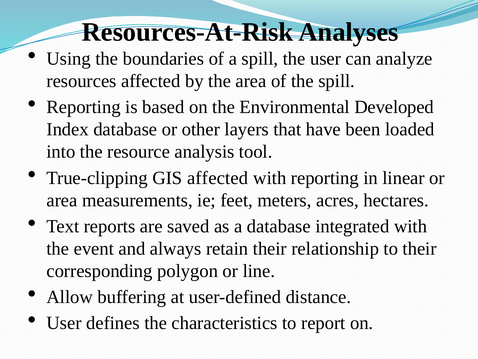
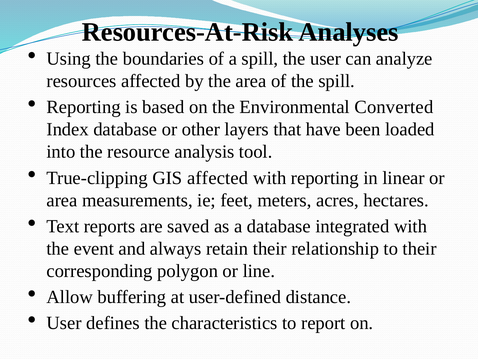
Developed: Developed -> Converted
